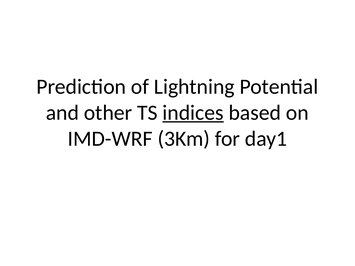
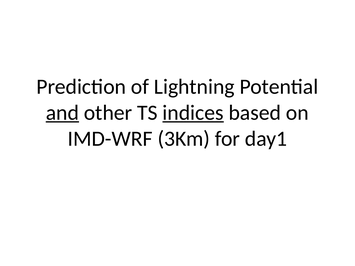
and underline: none -> present
